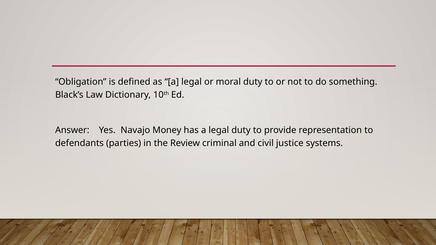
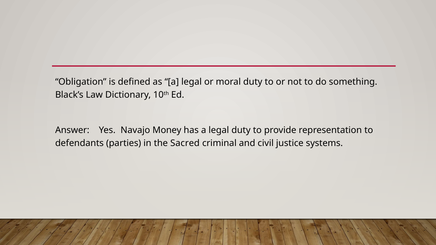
Review: Review -> Sacred
